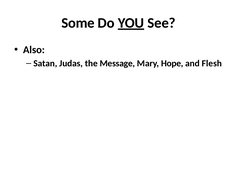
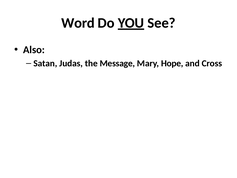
Some: Some -> Word
Flesh: Flesh -> Cross
